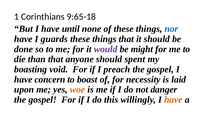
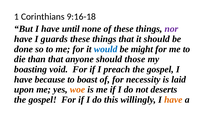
9:65-18: 9:65-18 -> 9:16-18
nor colour: blue -> purple
would colour: purple -> blue
spent: spent -> those
concern: concern -> because
danger: danger -> deserts
